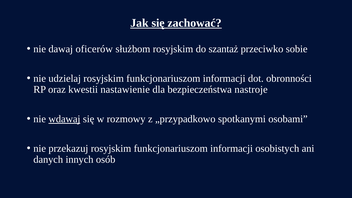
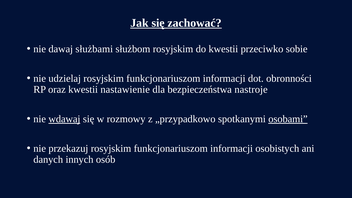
oficerów: oficerów -> służbami
do szantaż: szantaż -> kwestii
osobami underline: none -> present
